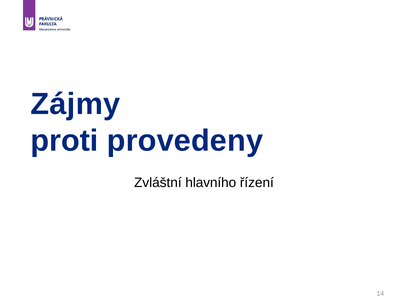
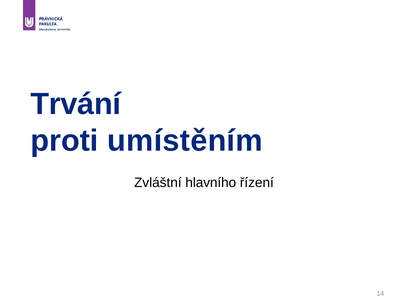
Zájmy: Zájmy -> Trvání
provedeny: provedeny -> umístěním
